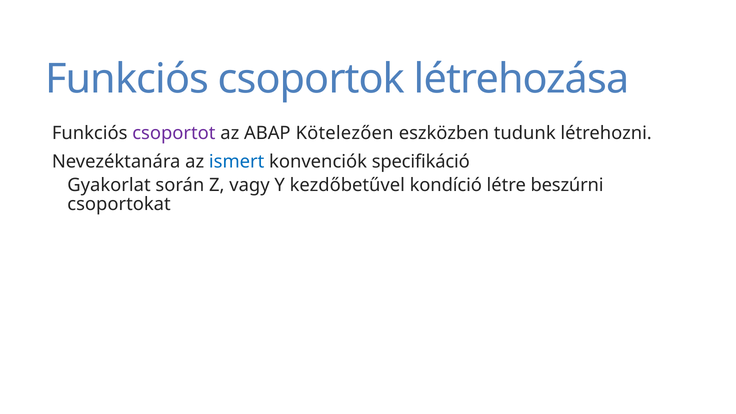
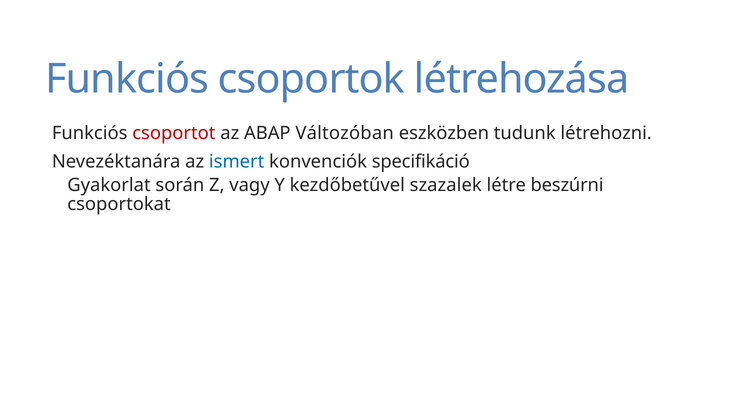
csoportot colour: purple -> red
Kötelezően: Kötelezően -> Változóban
kondíció: kondíció -> szazalek
